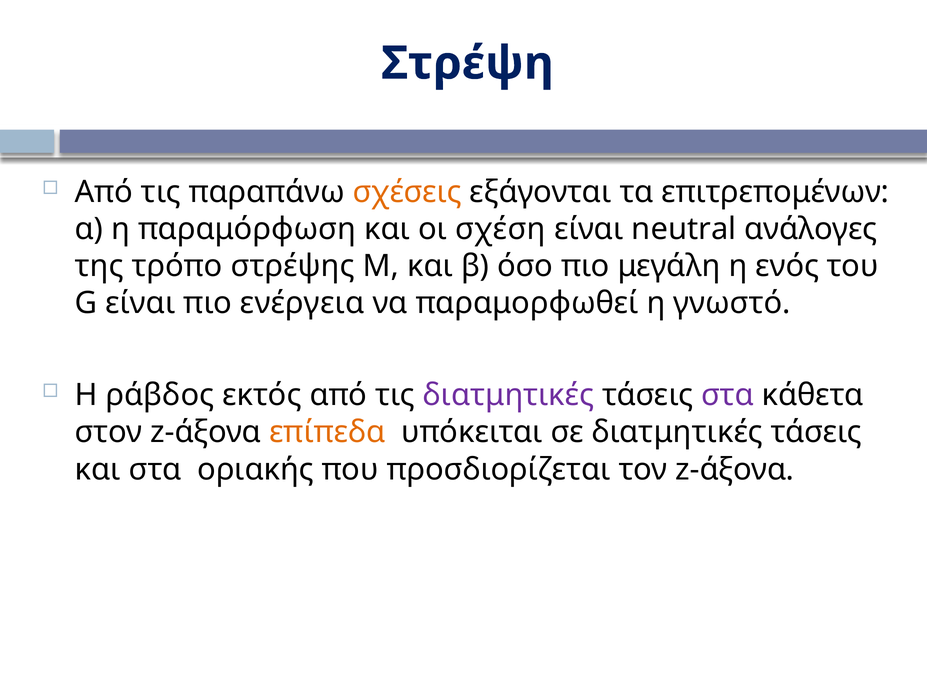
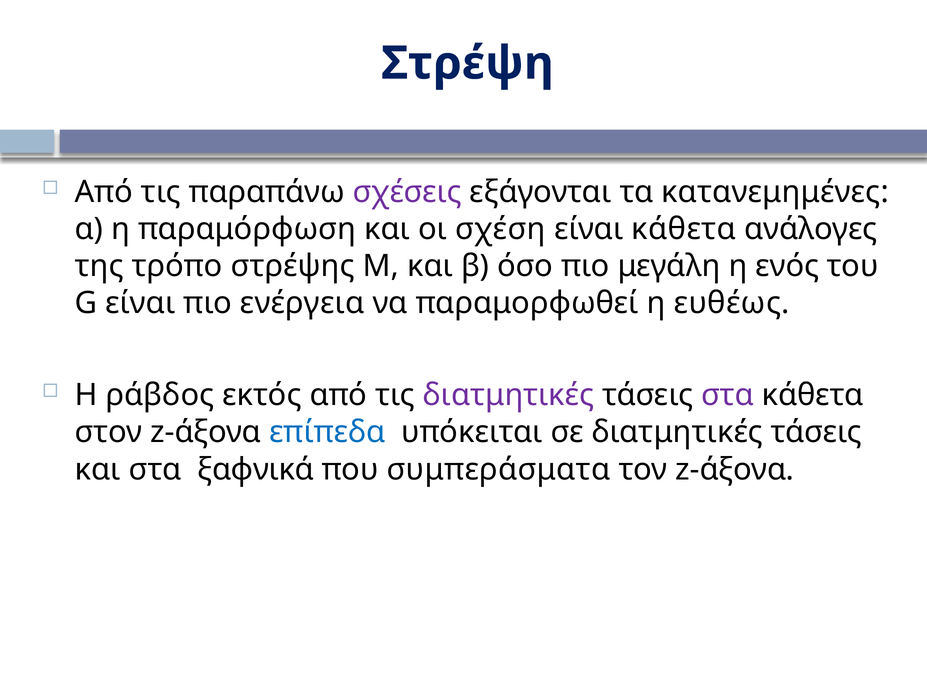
σχέσεις colour: orange -> purple
επιτρεπομένων: επιτρεπομένων -> κατανεμημένες
είναι neutral: neutral -> κάθετα
γνωστό: γνωστό -> ευθέως
επίπεδα colour: orange -> blue
οριακής: οριακής -> ξαφνικά
προσδιορίζεται: προσδιορίζεται -> συμπεράσματα
